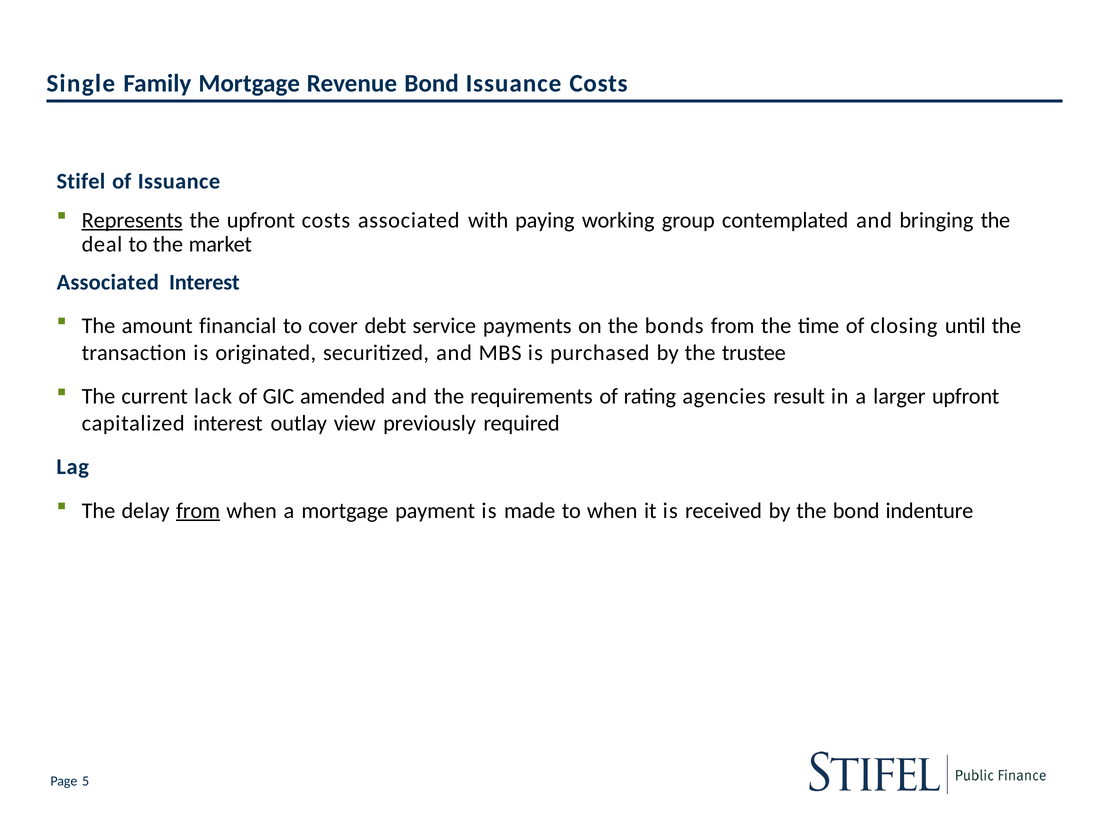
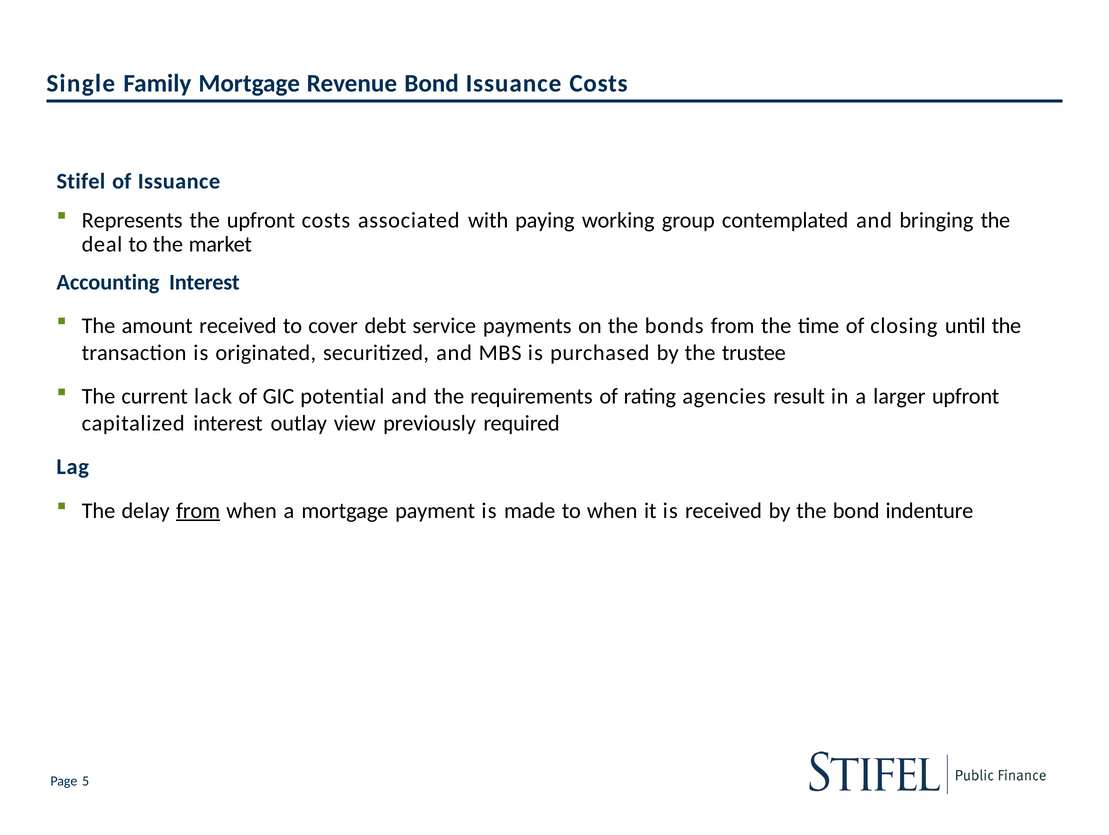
Represents underline: present -> none
Associated at (108, 282): Associated -> Accounting
amount financial: financial -> received
amended: amended -> potential
